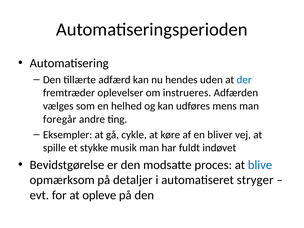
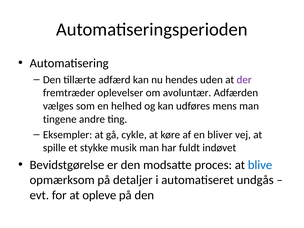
der colour: blue -> purple
instrueres: instrueres -> avoluntær
foregår: foregår -> tingene
stryger: stryger -> undgås
